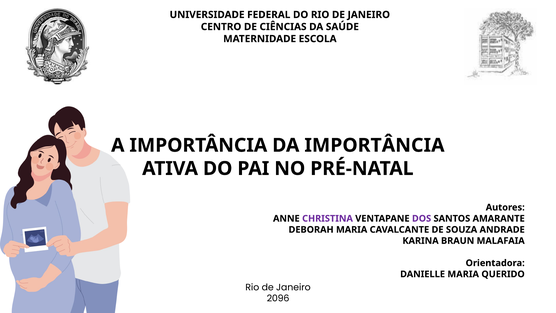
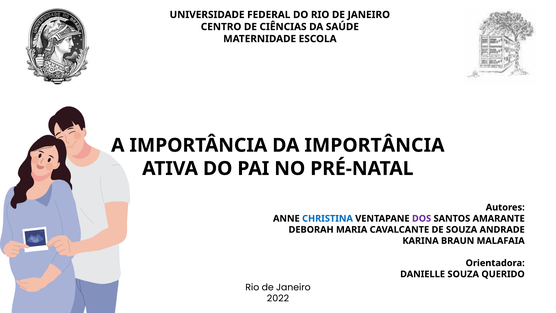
CHRISTINA colour: purple -> blue
DANIELLE MARIA: MARIA -> SOUZA
2096: 2096 -> 2022
